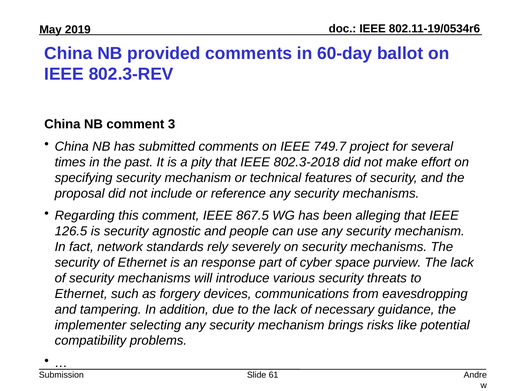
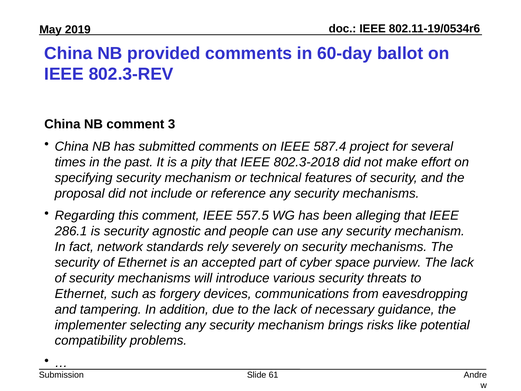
749.7: 749.7 -> 587.4
867.5: 867.5 -> 557.5
126.5: 126.5 -> 286.1
response: response -> accepted
